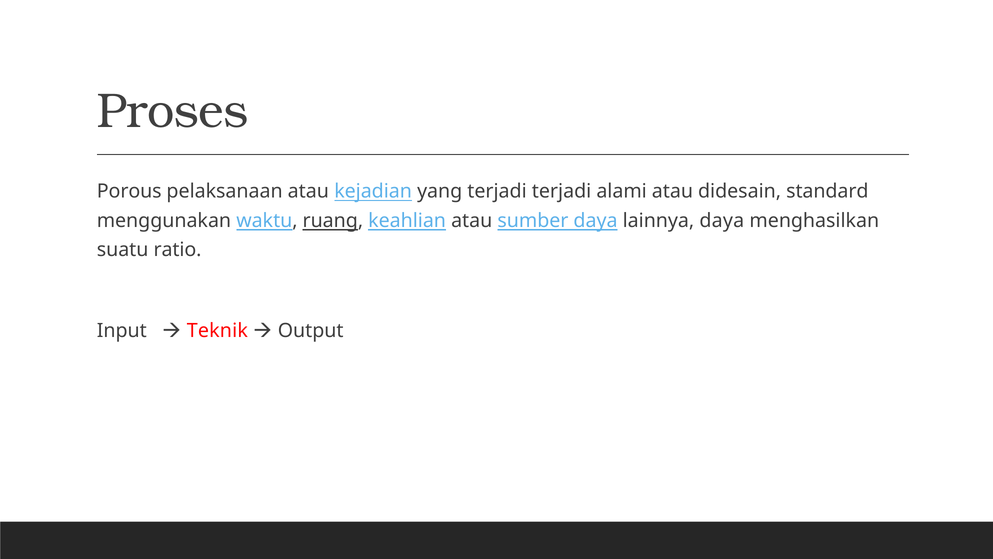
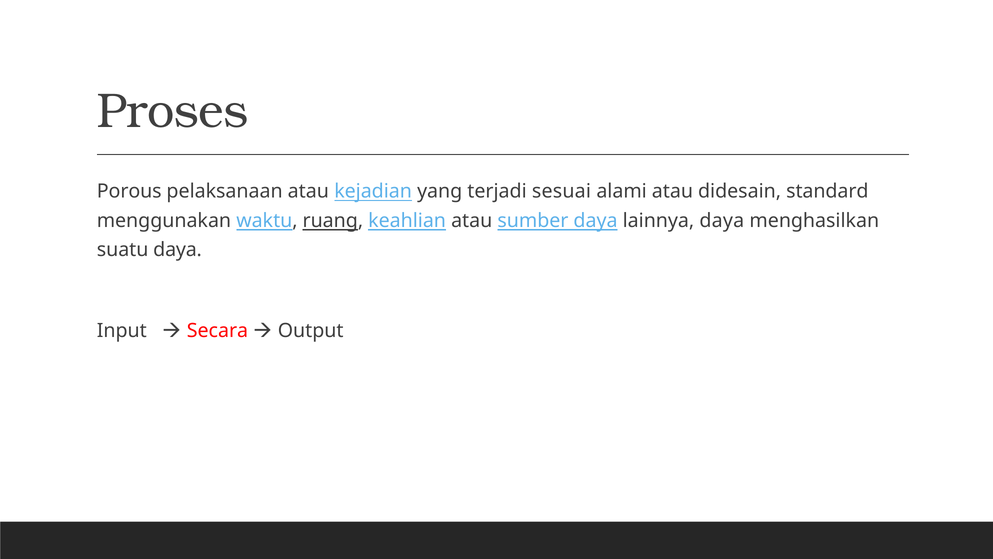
terjadi terjadi: terjadi -> sesuai
suatu ratio: ratio -> daya
Teknik: Teknik -> Secara
